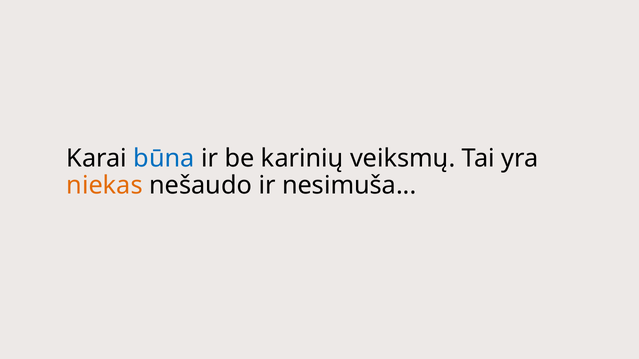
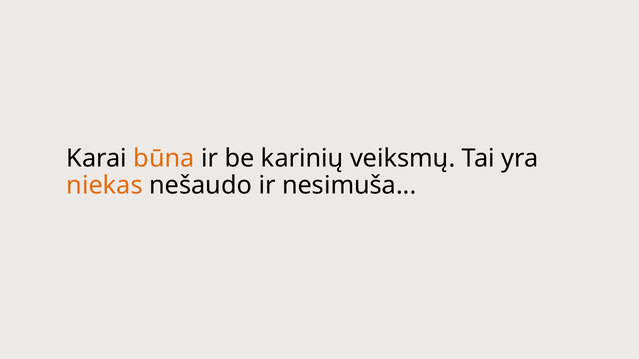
būna colour: blue -> orange
